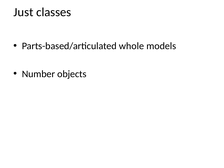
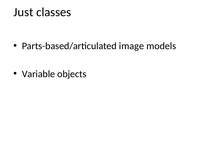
whole: whole -> image
Number: Number -> Variable
